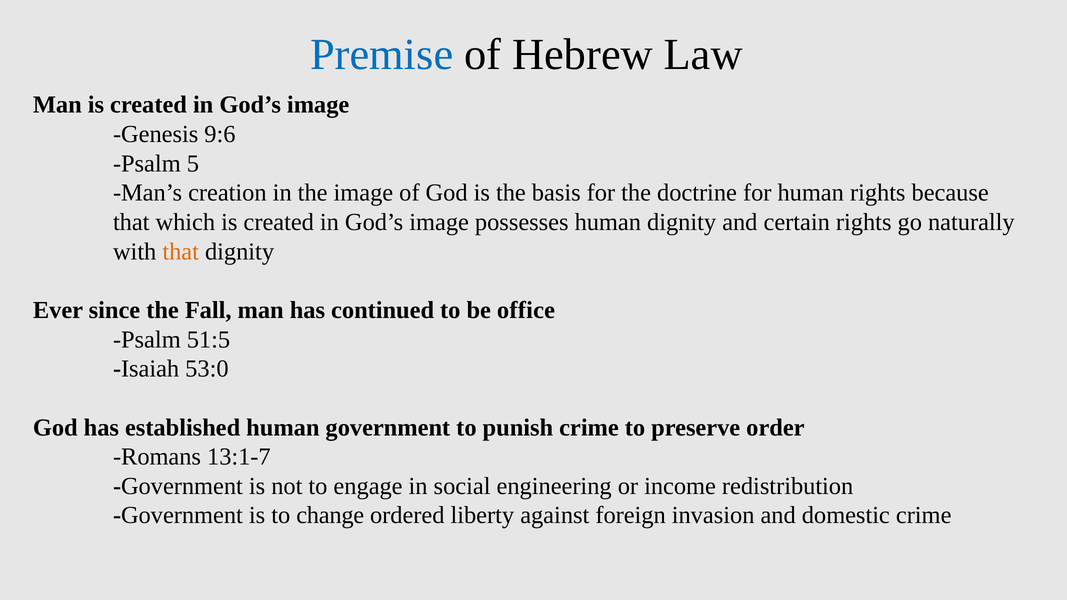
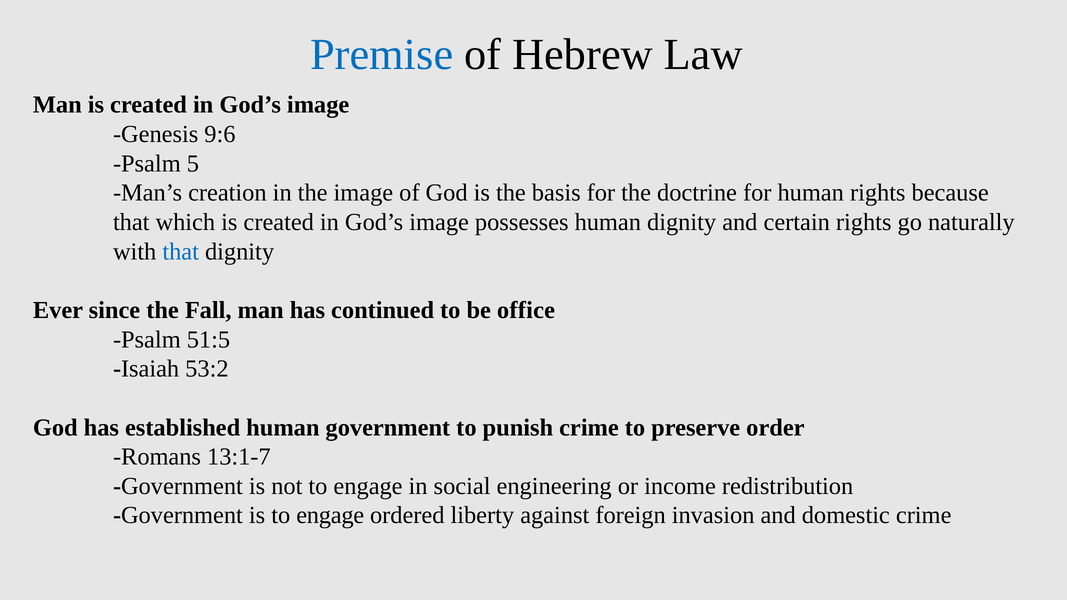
that at (181, 252) colour: orange -> blue
53:0: 53:0 -> 53:2
is to change: change -> engage
